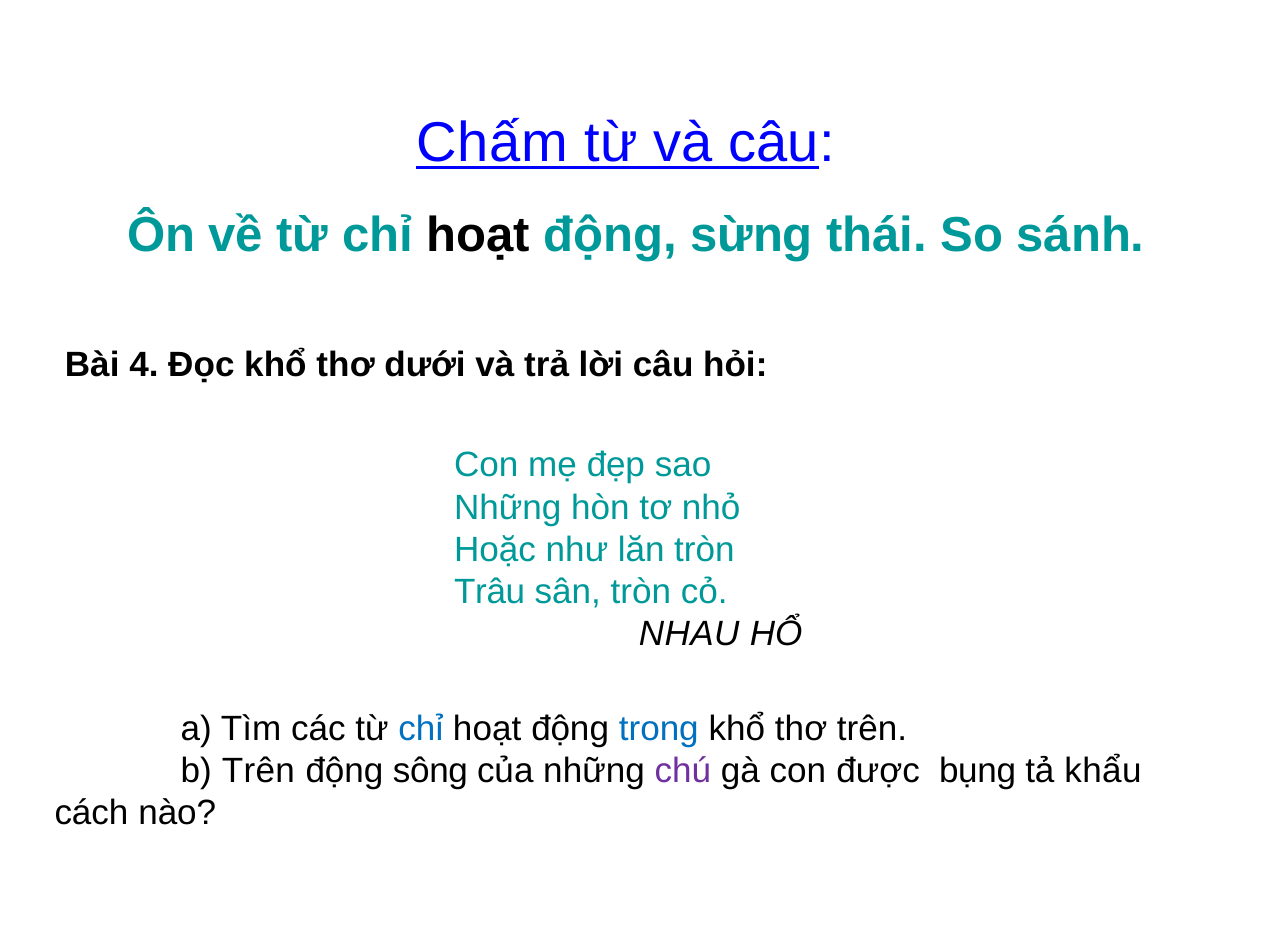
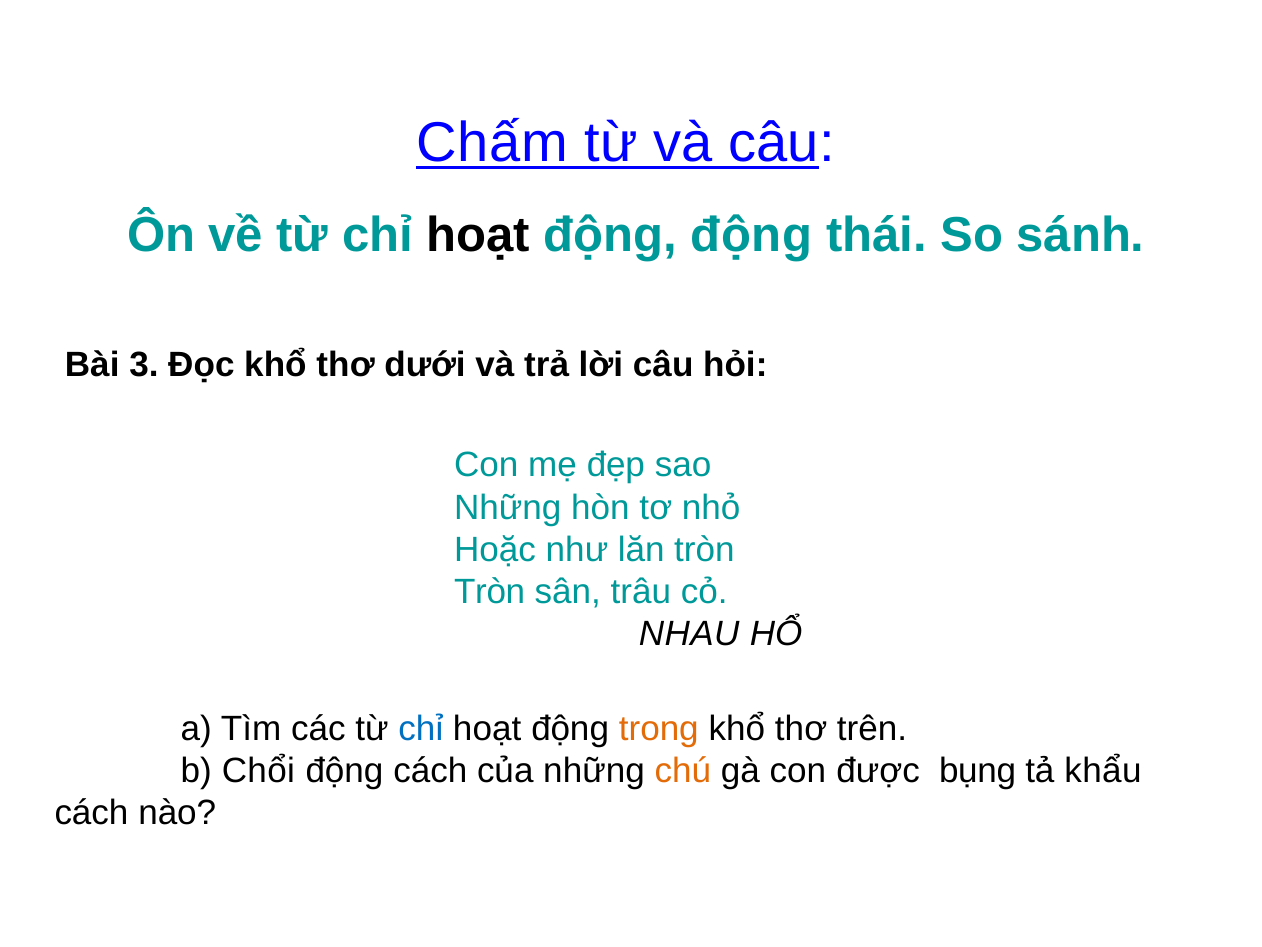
động sừng: sừng -> động
4: 4 -> 3
Trâu at (490, 591): Trâu -> Tròn
sân tròn: tròn -> trâu
trong colour: blue -> orange
b Trên: Trên -> Chổi
động sông: sông -> cách
chú colour: purple -> orange
